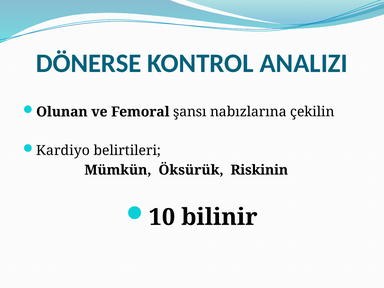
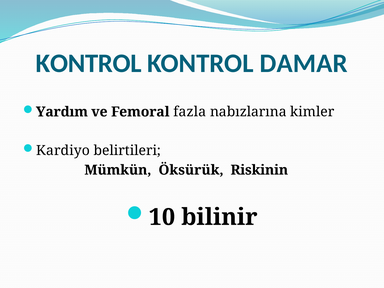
DÖNERSE at (89, 63): DÖNERSE -> KONTROL
ANALIZI: ANALIZI -> DAMAR
Olunan: Olunan -> Yardım
şansı: şansı -> fazla
çekilin: çekilin -> kimler
